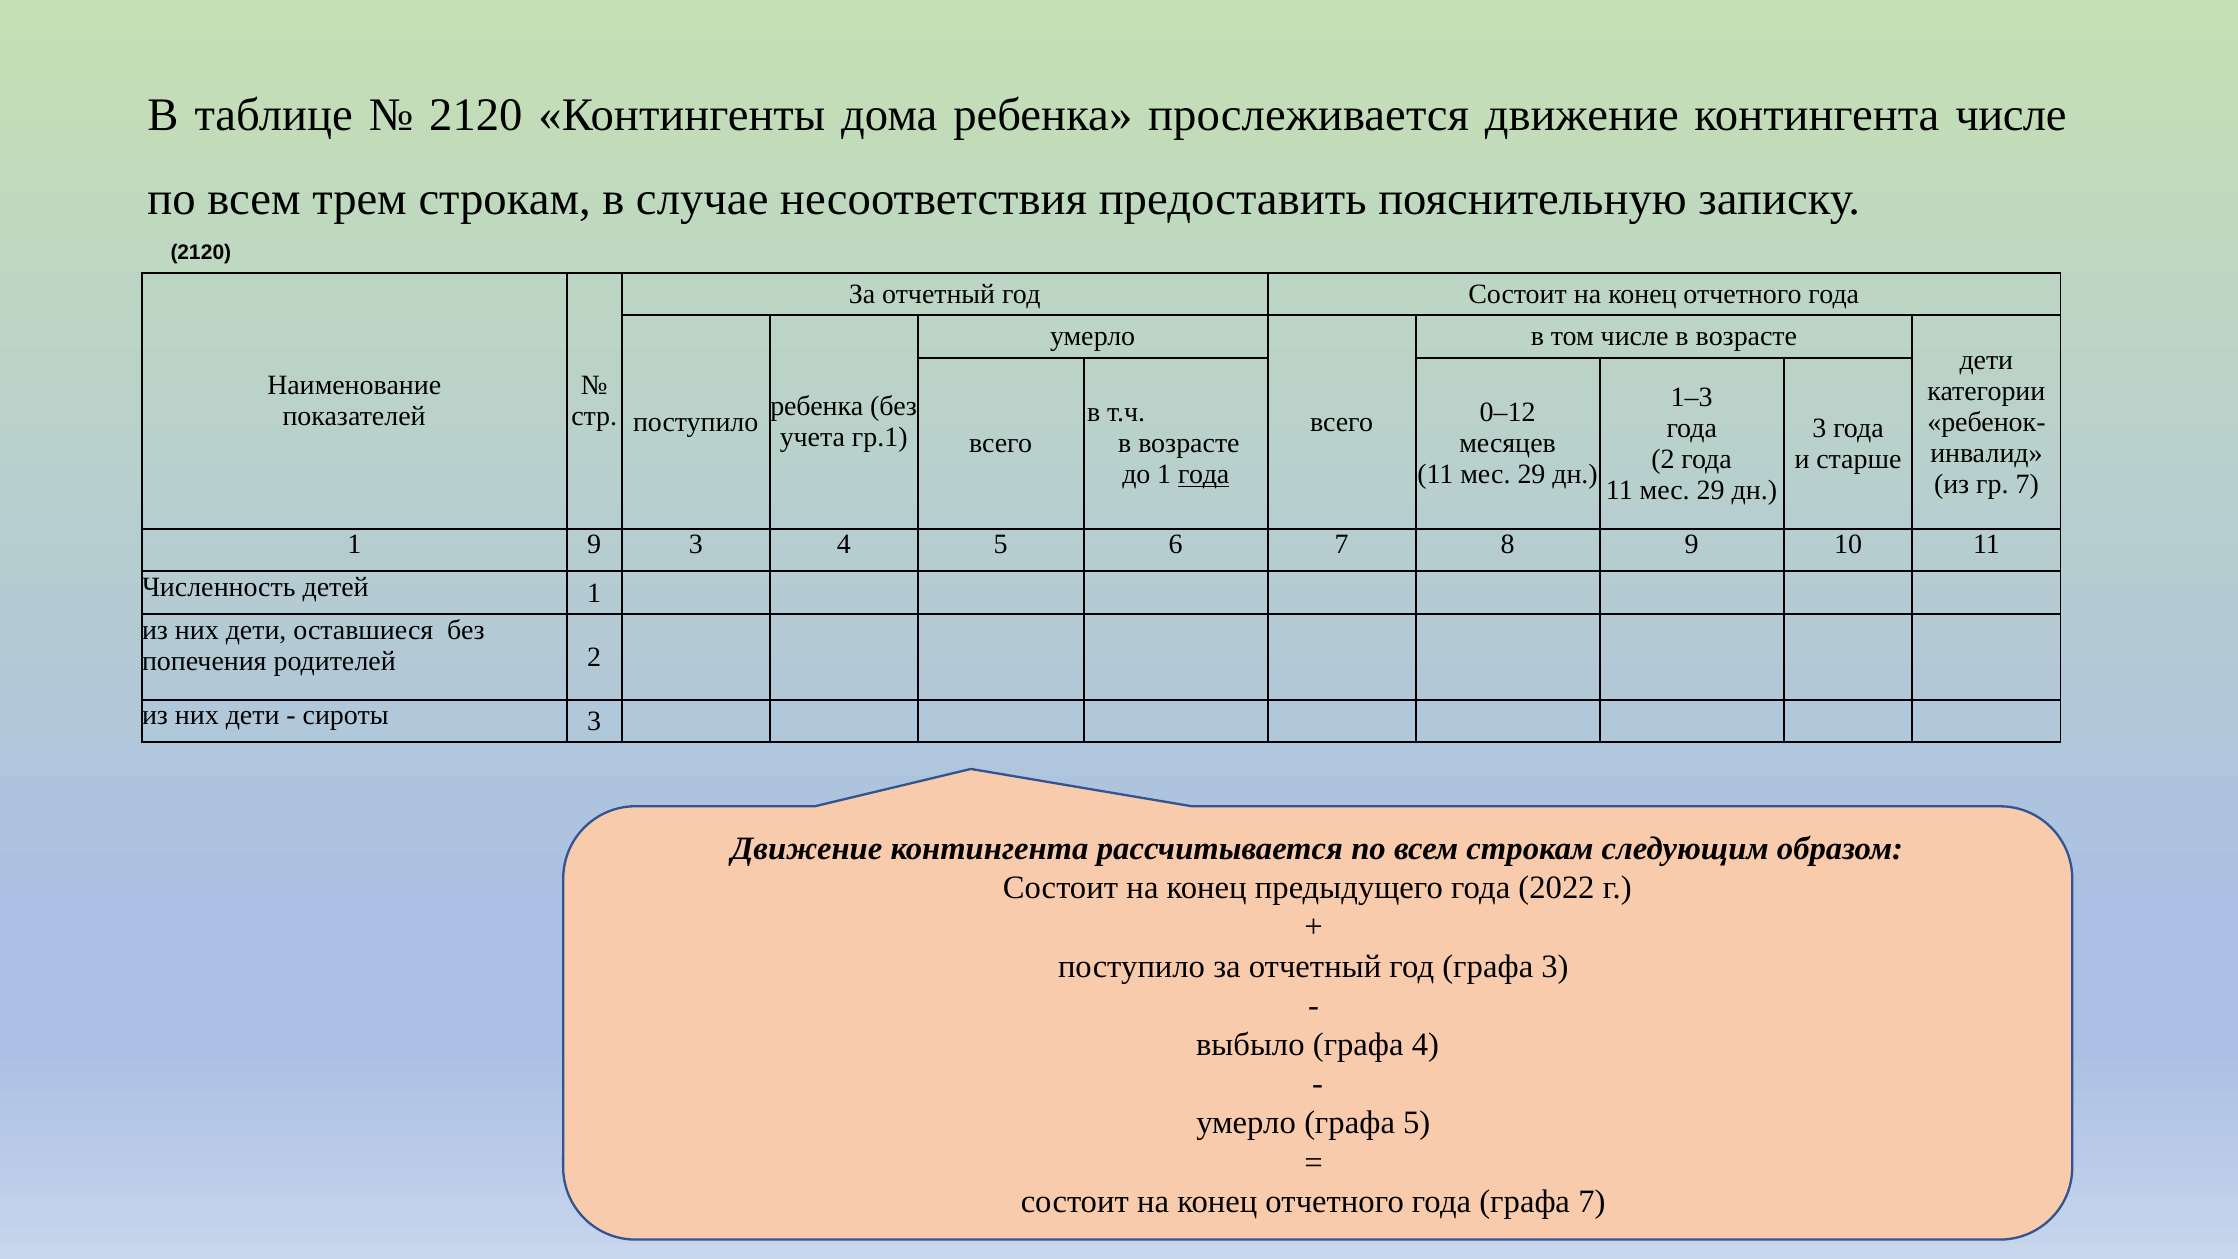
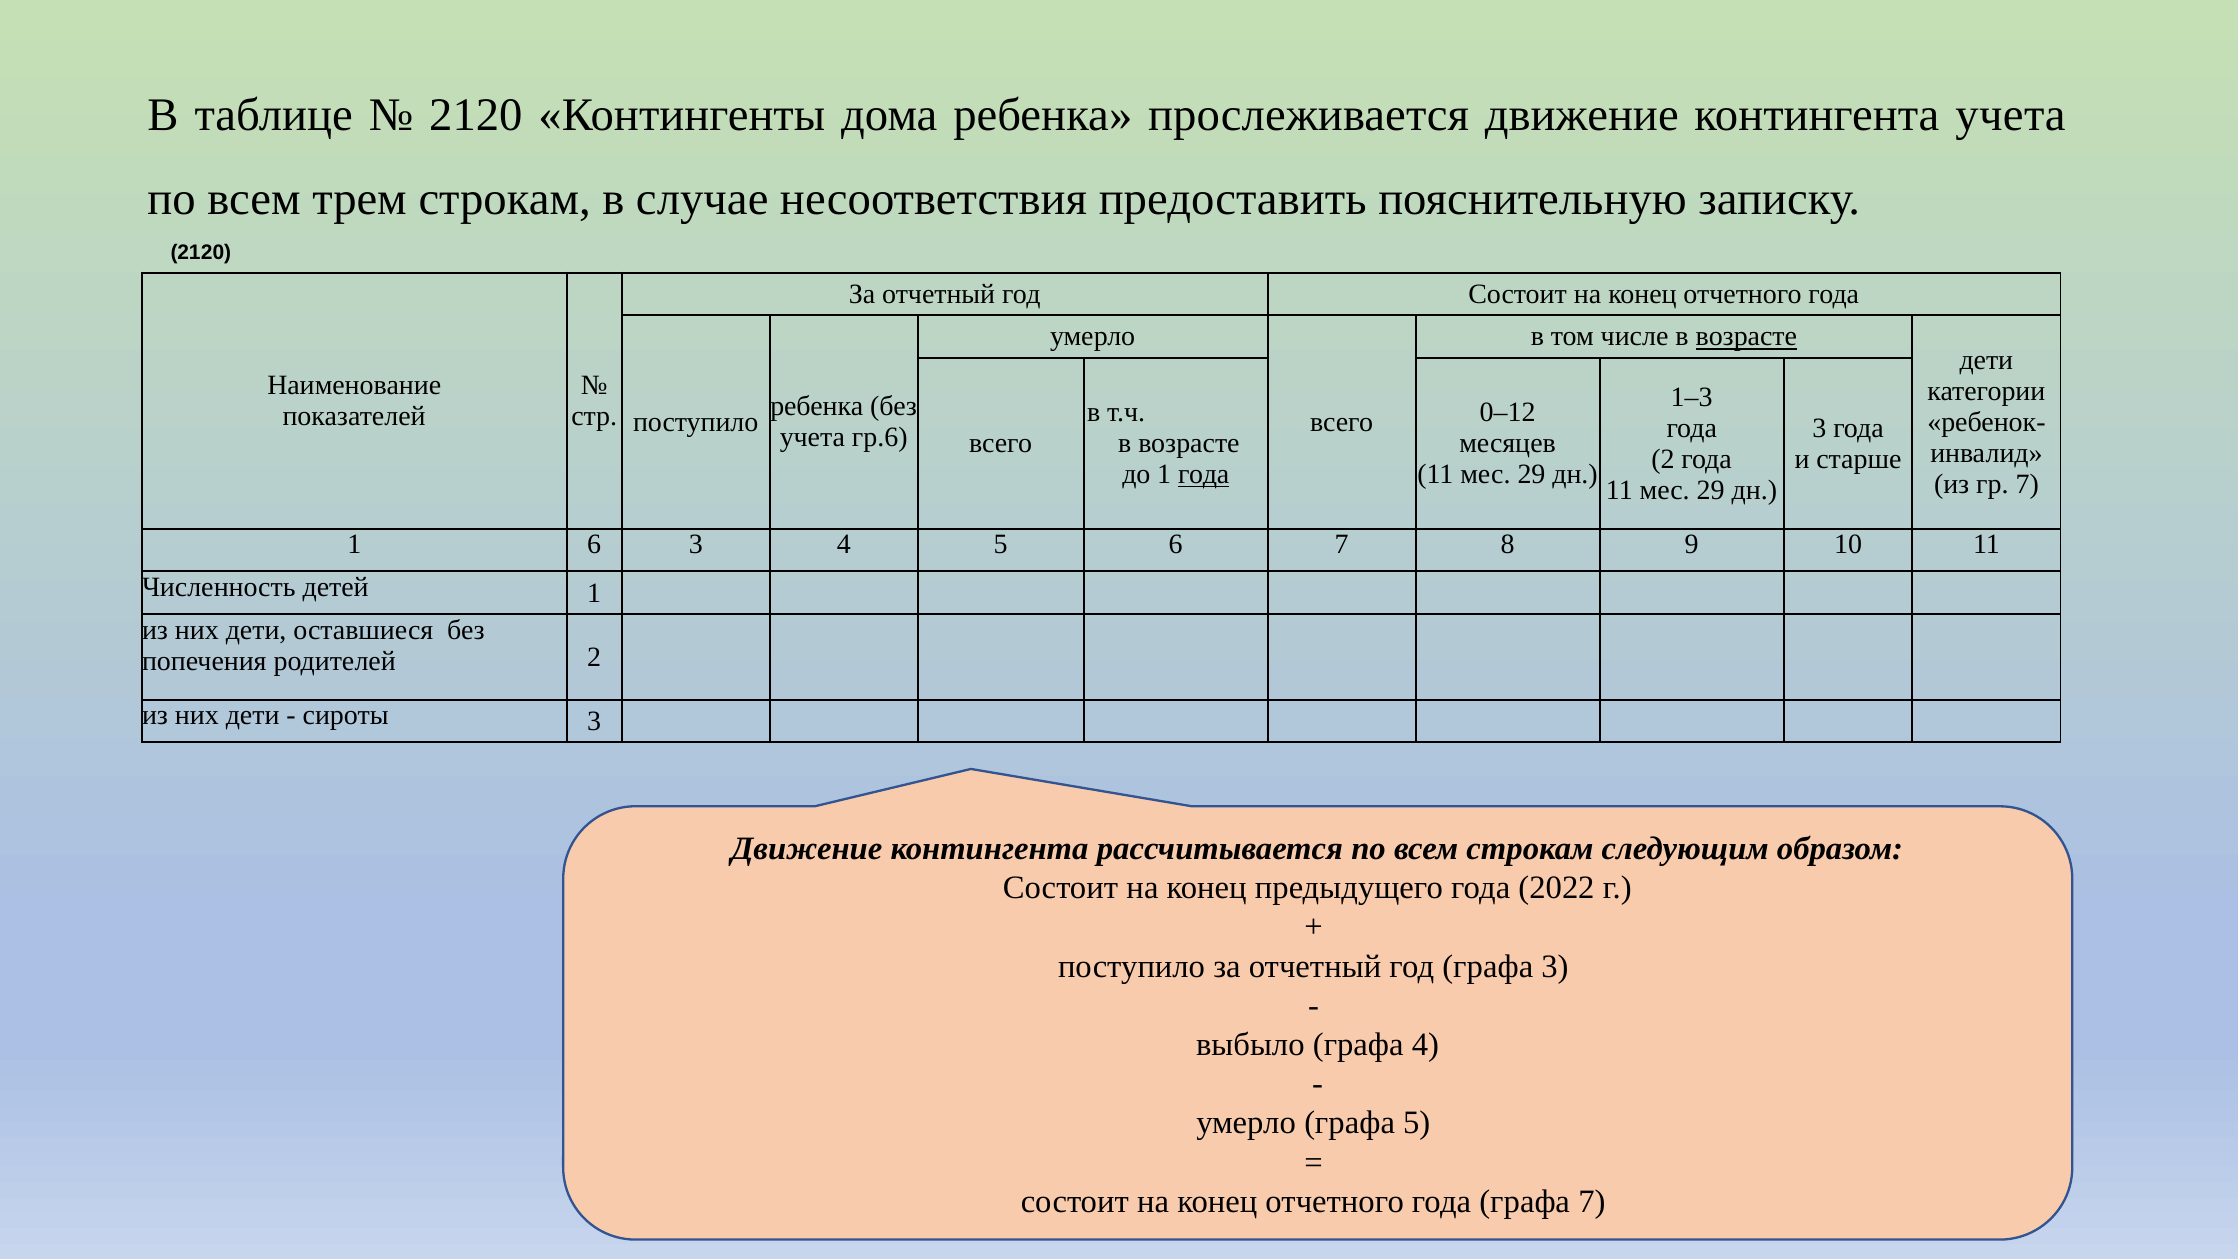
контингента числе: числе -> учета
возрасте at (1746, 337) underline: none -> present
гр.1: гр.1 -> гр.6
1 9: 9 -> 6
